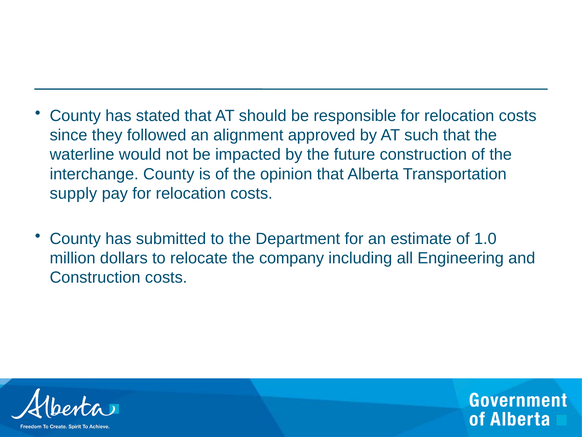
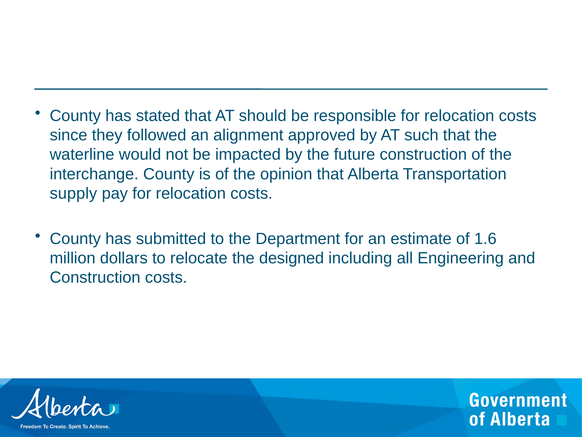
1.0: 1.0 -> 1.6
company: company -> designed
